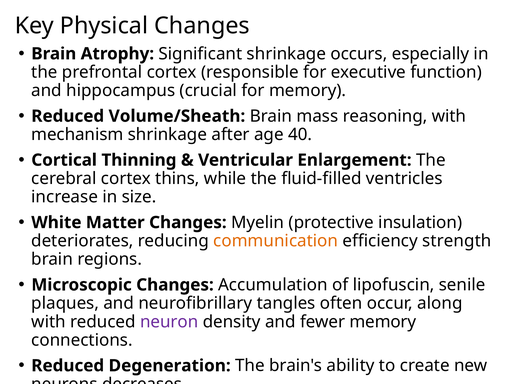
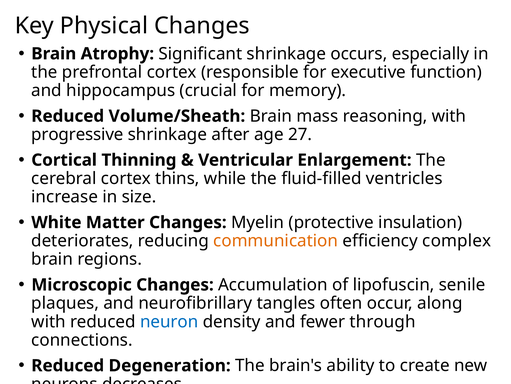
mechanism: mechanism -> progressive
40: 40 -> 27
strength: strength -> complex
neuron colour: purple -> blue
fewer memory: memory -> through
